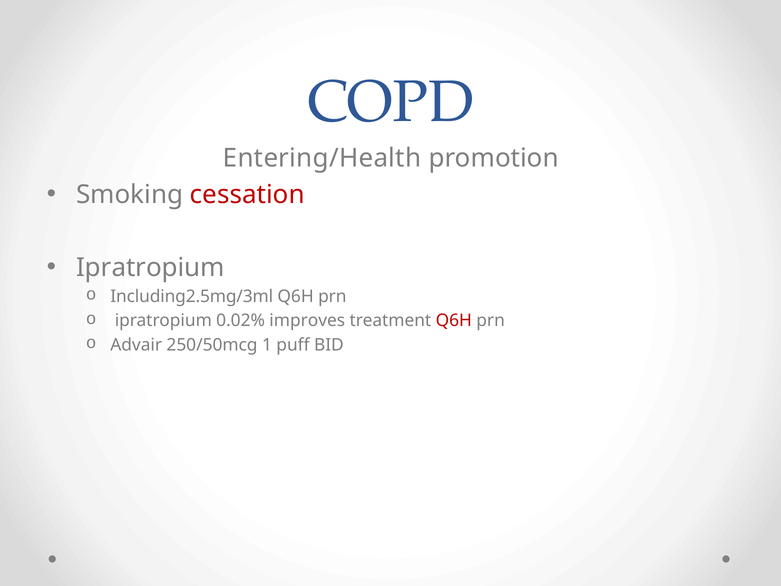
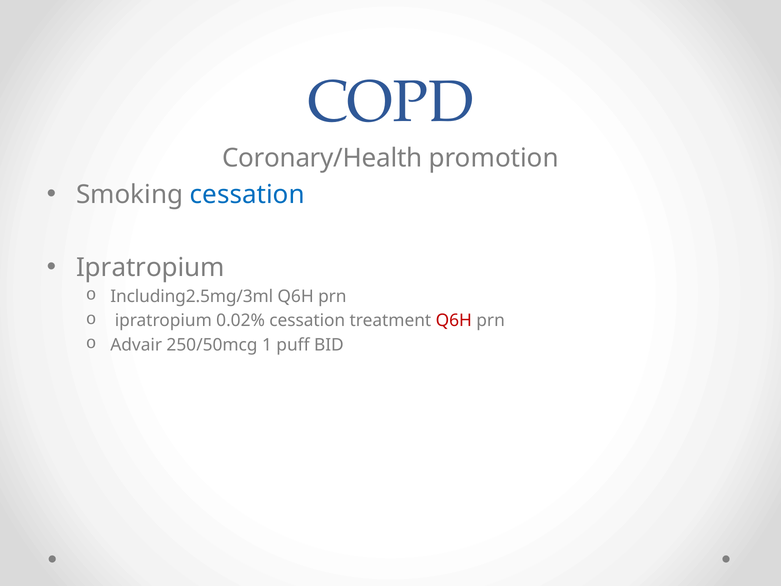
Entering/Health: Entering/Health -> Coronary/Health
cessation at (247, 194) colour: red -> blue
0.02% improves: improves -> cessation
